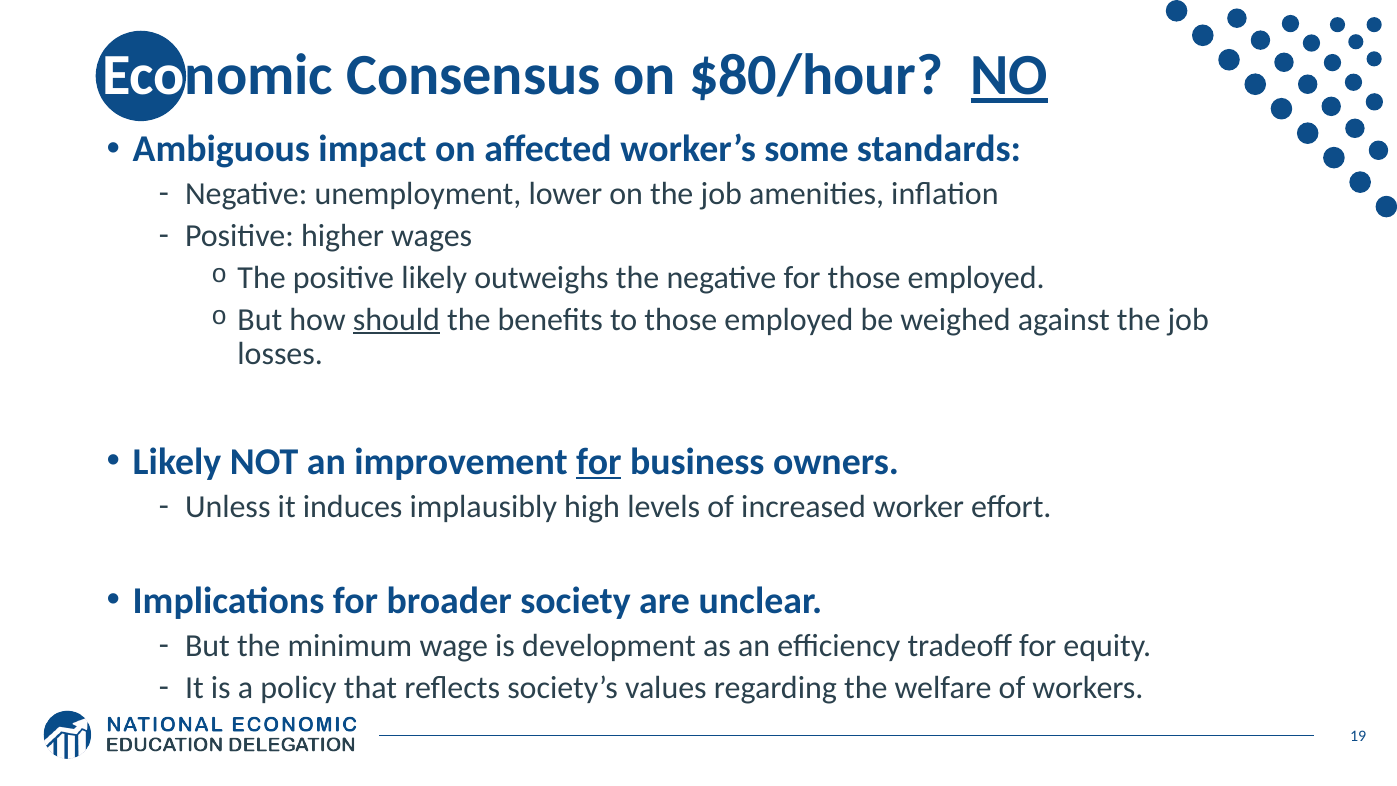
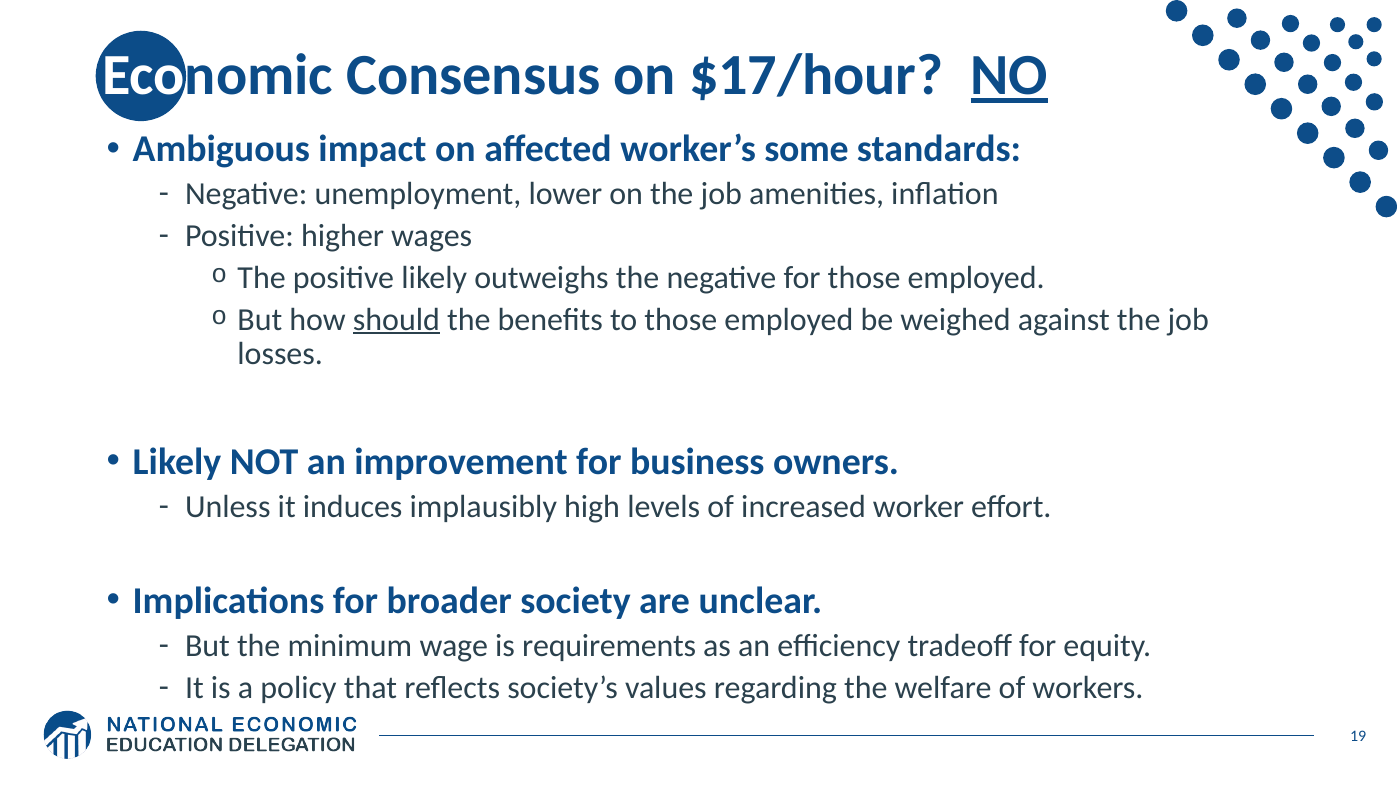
$80/hour: $80/hour -> $17/hour
for at (599, 462) underline: present -> none
development: development -> requirements
